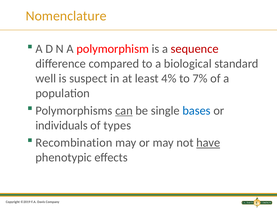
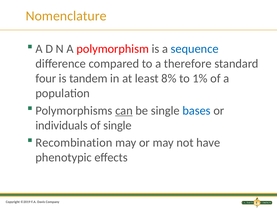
sequence colour: red -> blue
biological: biological -> therefore
well: well -> four
suspect: suspect -> tandem
4%: 4% -> 8%
7%: 7% -> 1%
of types: types -> single
have underline: present -> none
